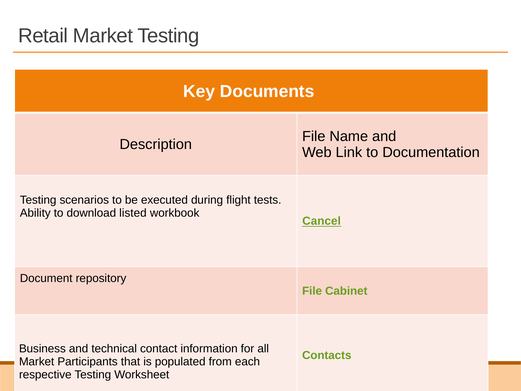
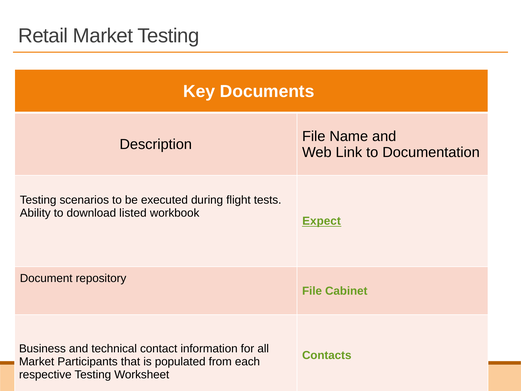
Cancel: Cancel -> Expect
